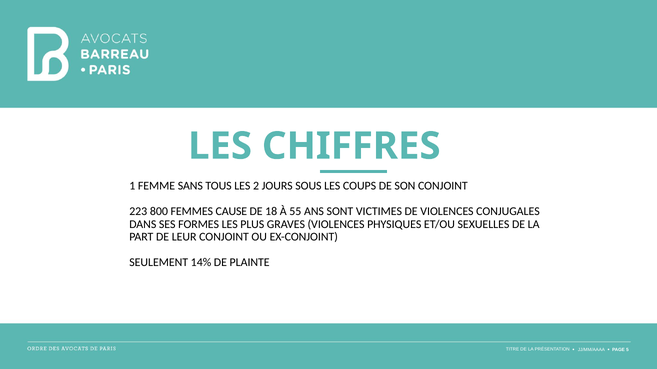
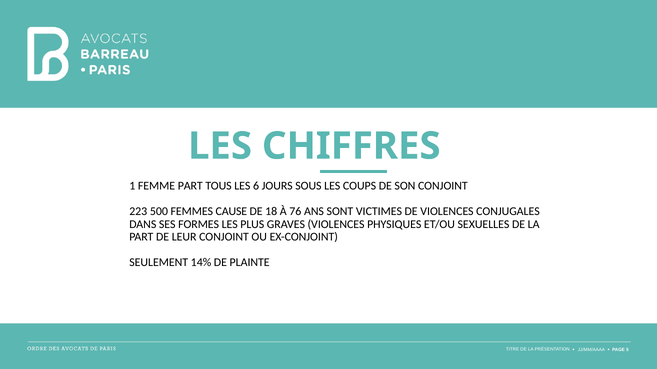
FEMME SANS: SANS -> PART
2: 2 -> 6
800: 800 -> 500
55: 55 -> 76
